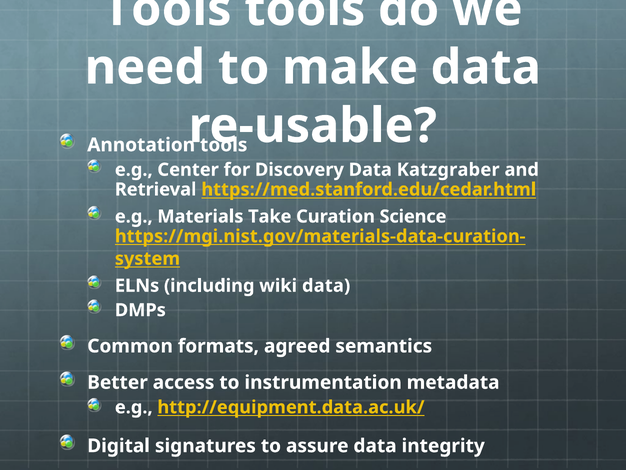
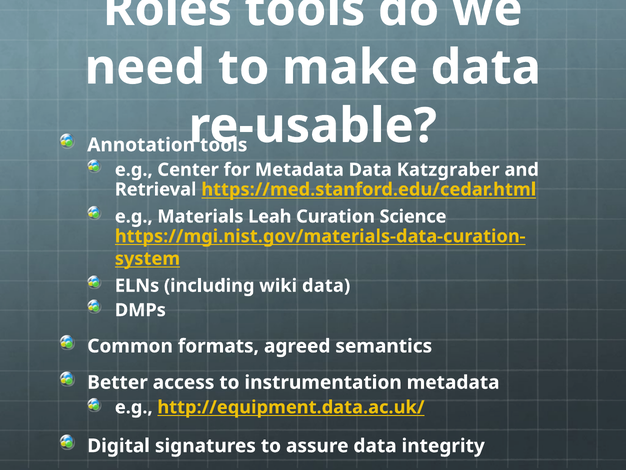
Tools at (167, 9): Tools -> Roles
for Discovery: Discovery -> Metadata
Take: Take -> Leah
